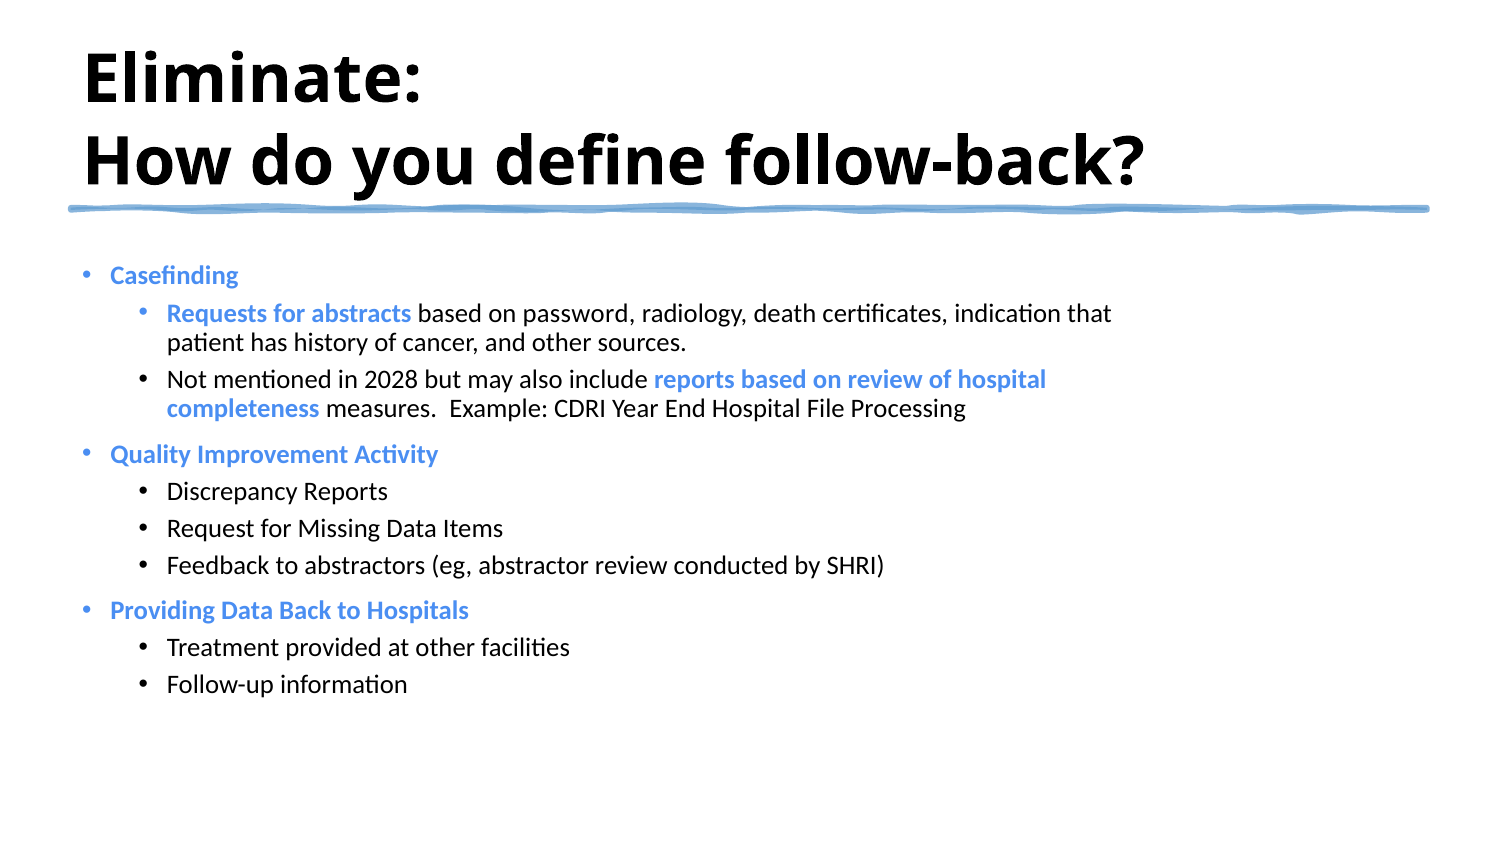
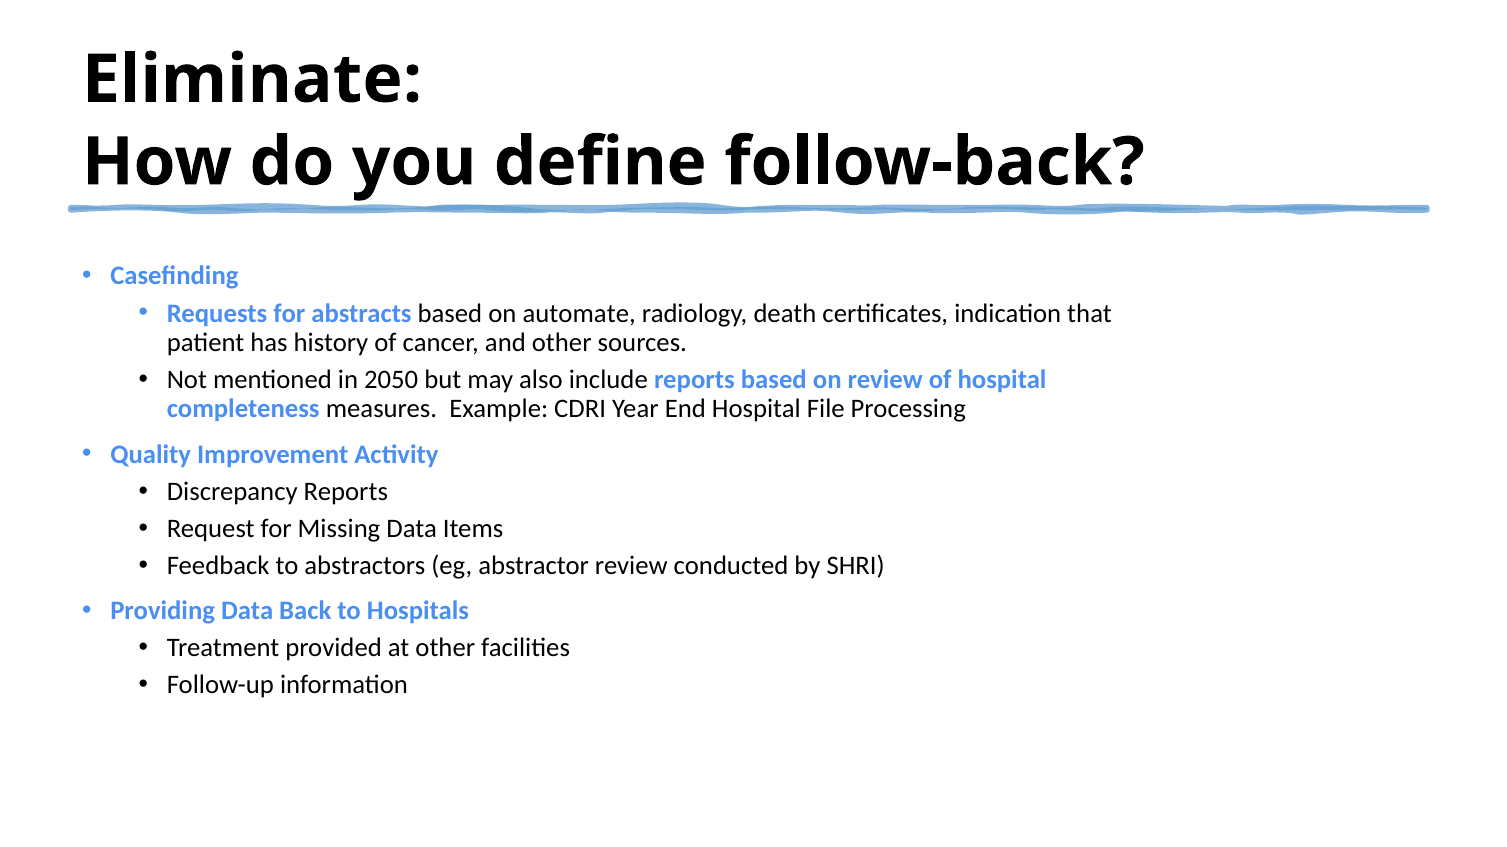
password: password -> automate
2028: 2028 -> 2050
